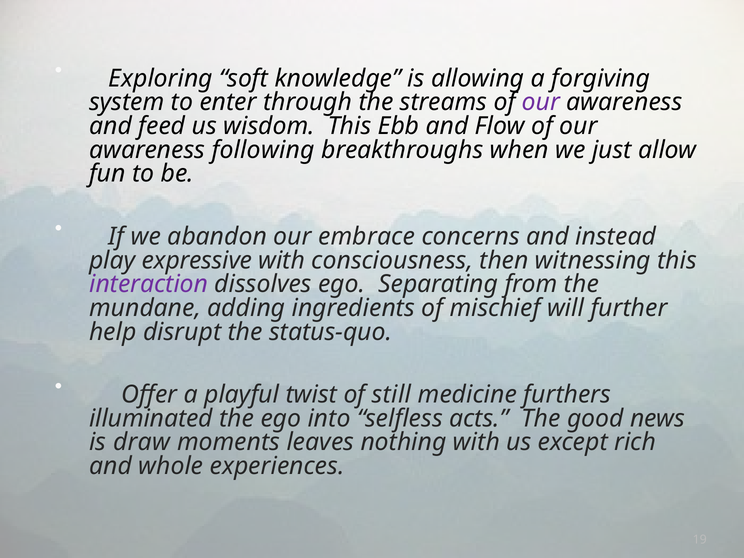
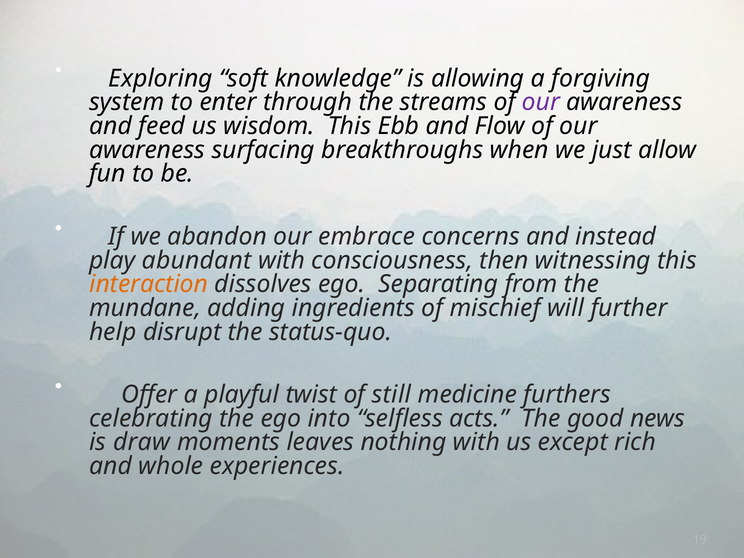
following: following -> surfacing
expressive: expressive -> abundant
interaction colour: purple -> orange
illuminated: illuminated -> celebrating
